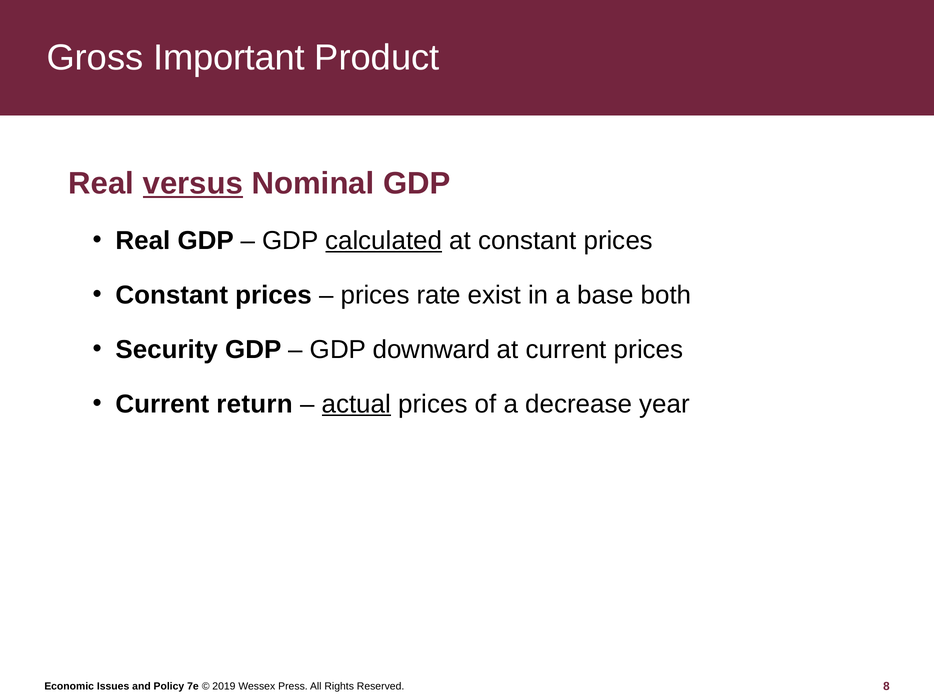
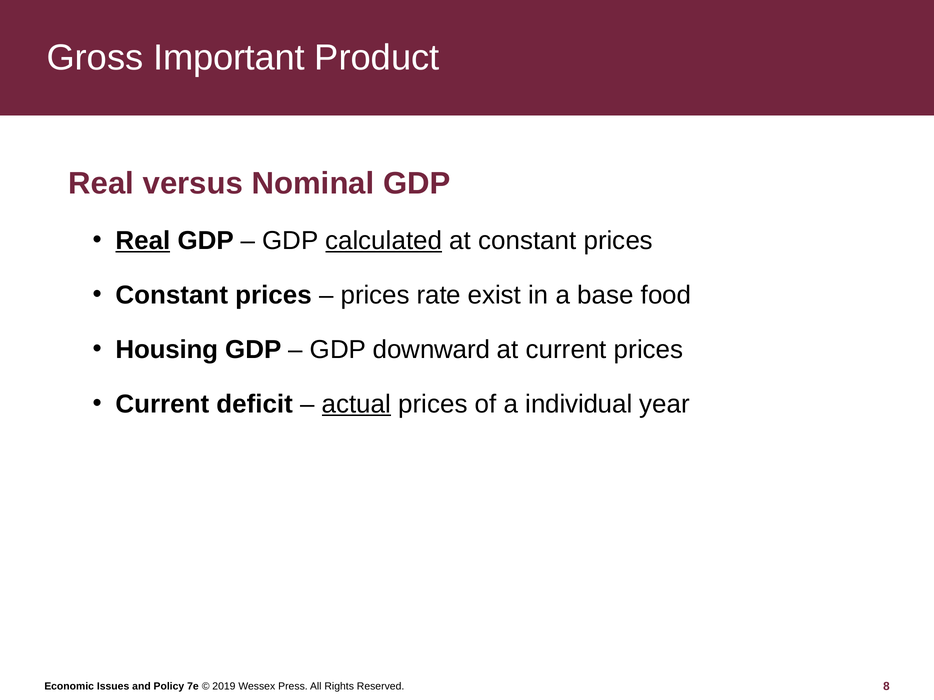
versus underline: present -> none
Real at (143, 241) underline: none -> present
both: both -> food
Security: Security -> Housing
return: return -> deficit
decrease: decrease -> individual
